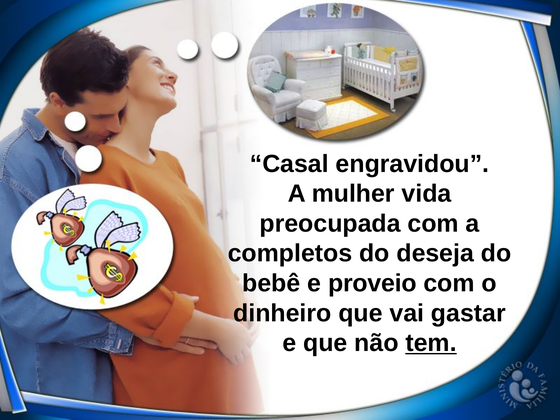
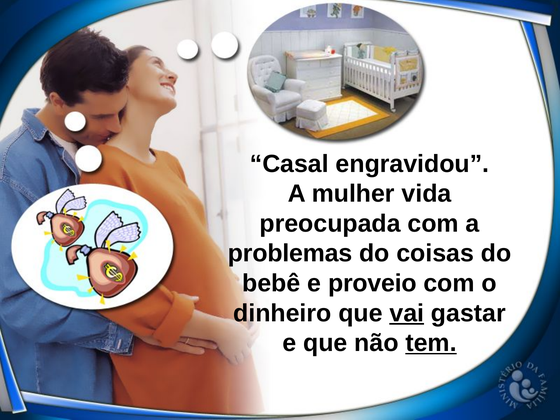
completos: completos -> problemas
deseja: deseja -> coisas
vai underline: none -> present
